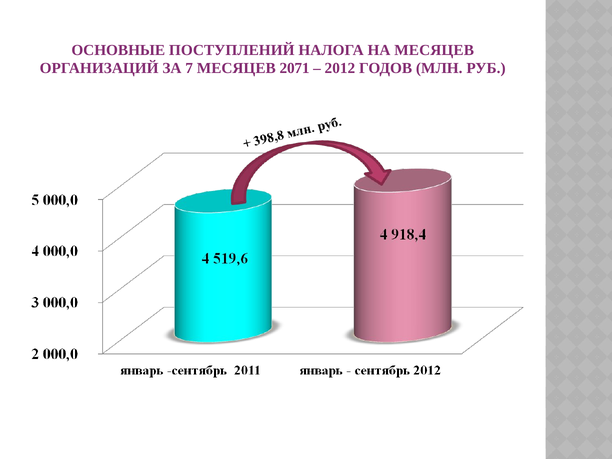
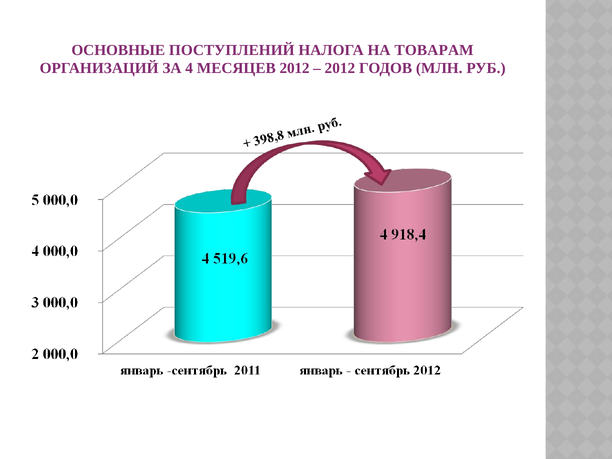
НА МЕСЯЦЕВ: МЕСЯЦЕВ -> ТОВАРАМ
7: 7 -> 4
МЕСЯЦЕВ 2071: 2071 -> 2012
